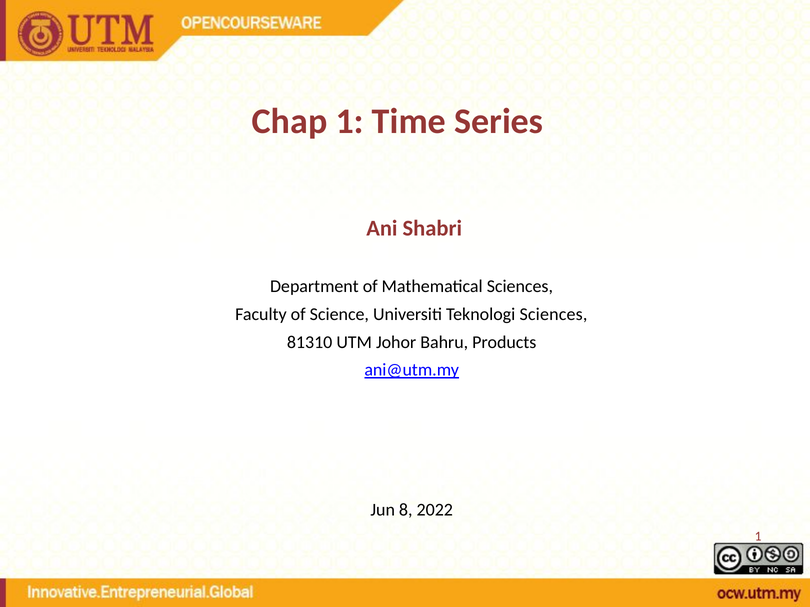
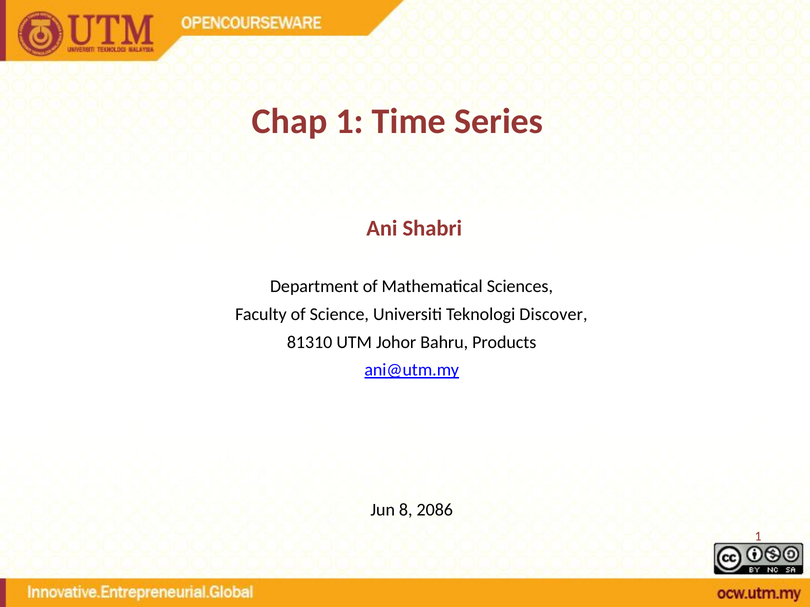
Teknologi Sciences: Sciences -> Discover
2022: 2022 -> 2086
